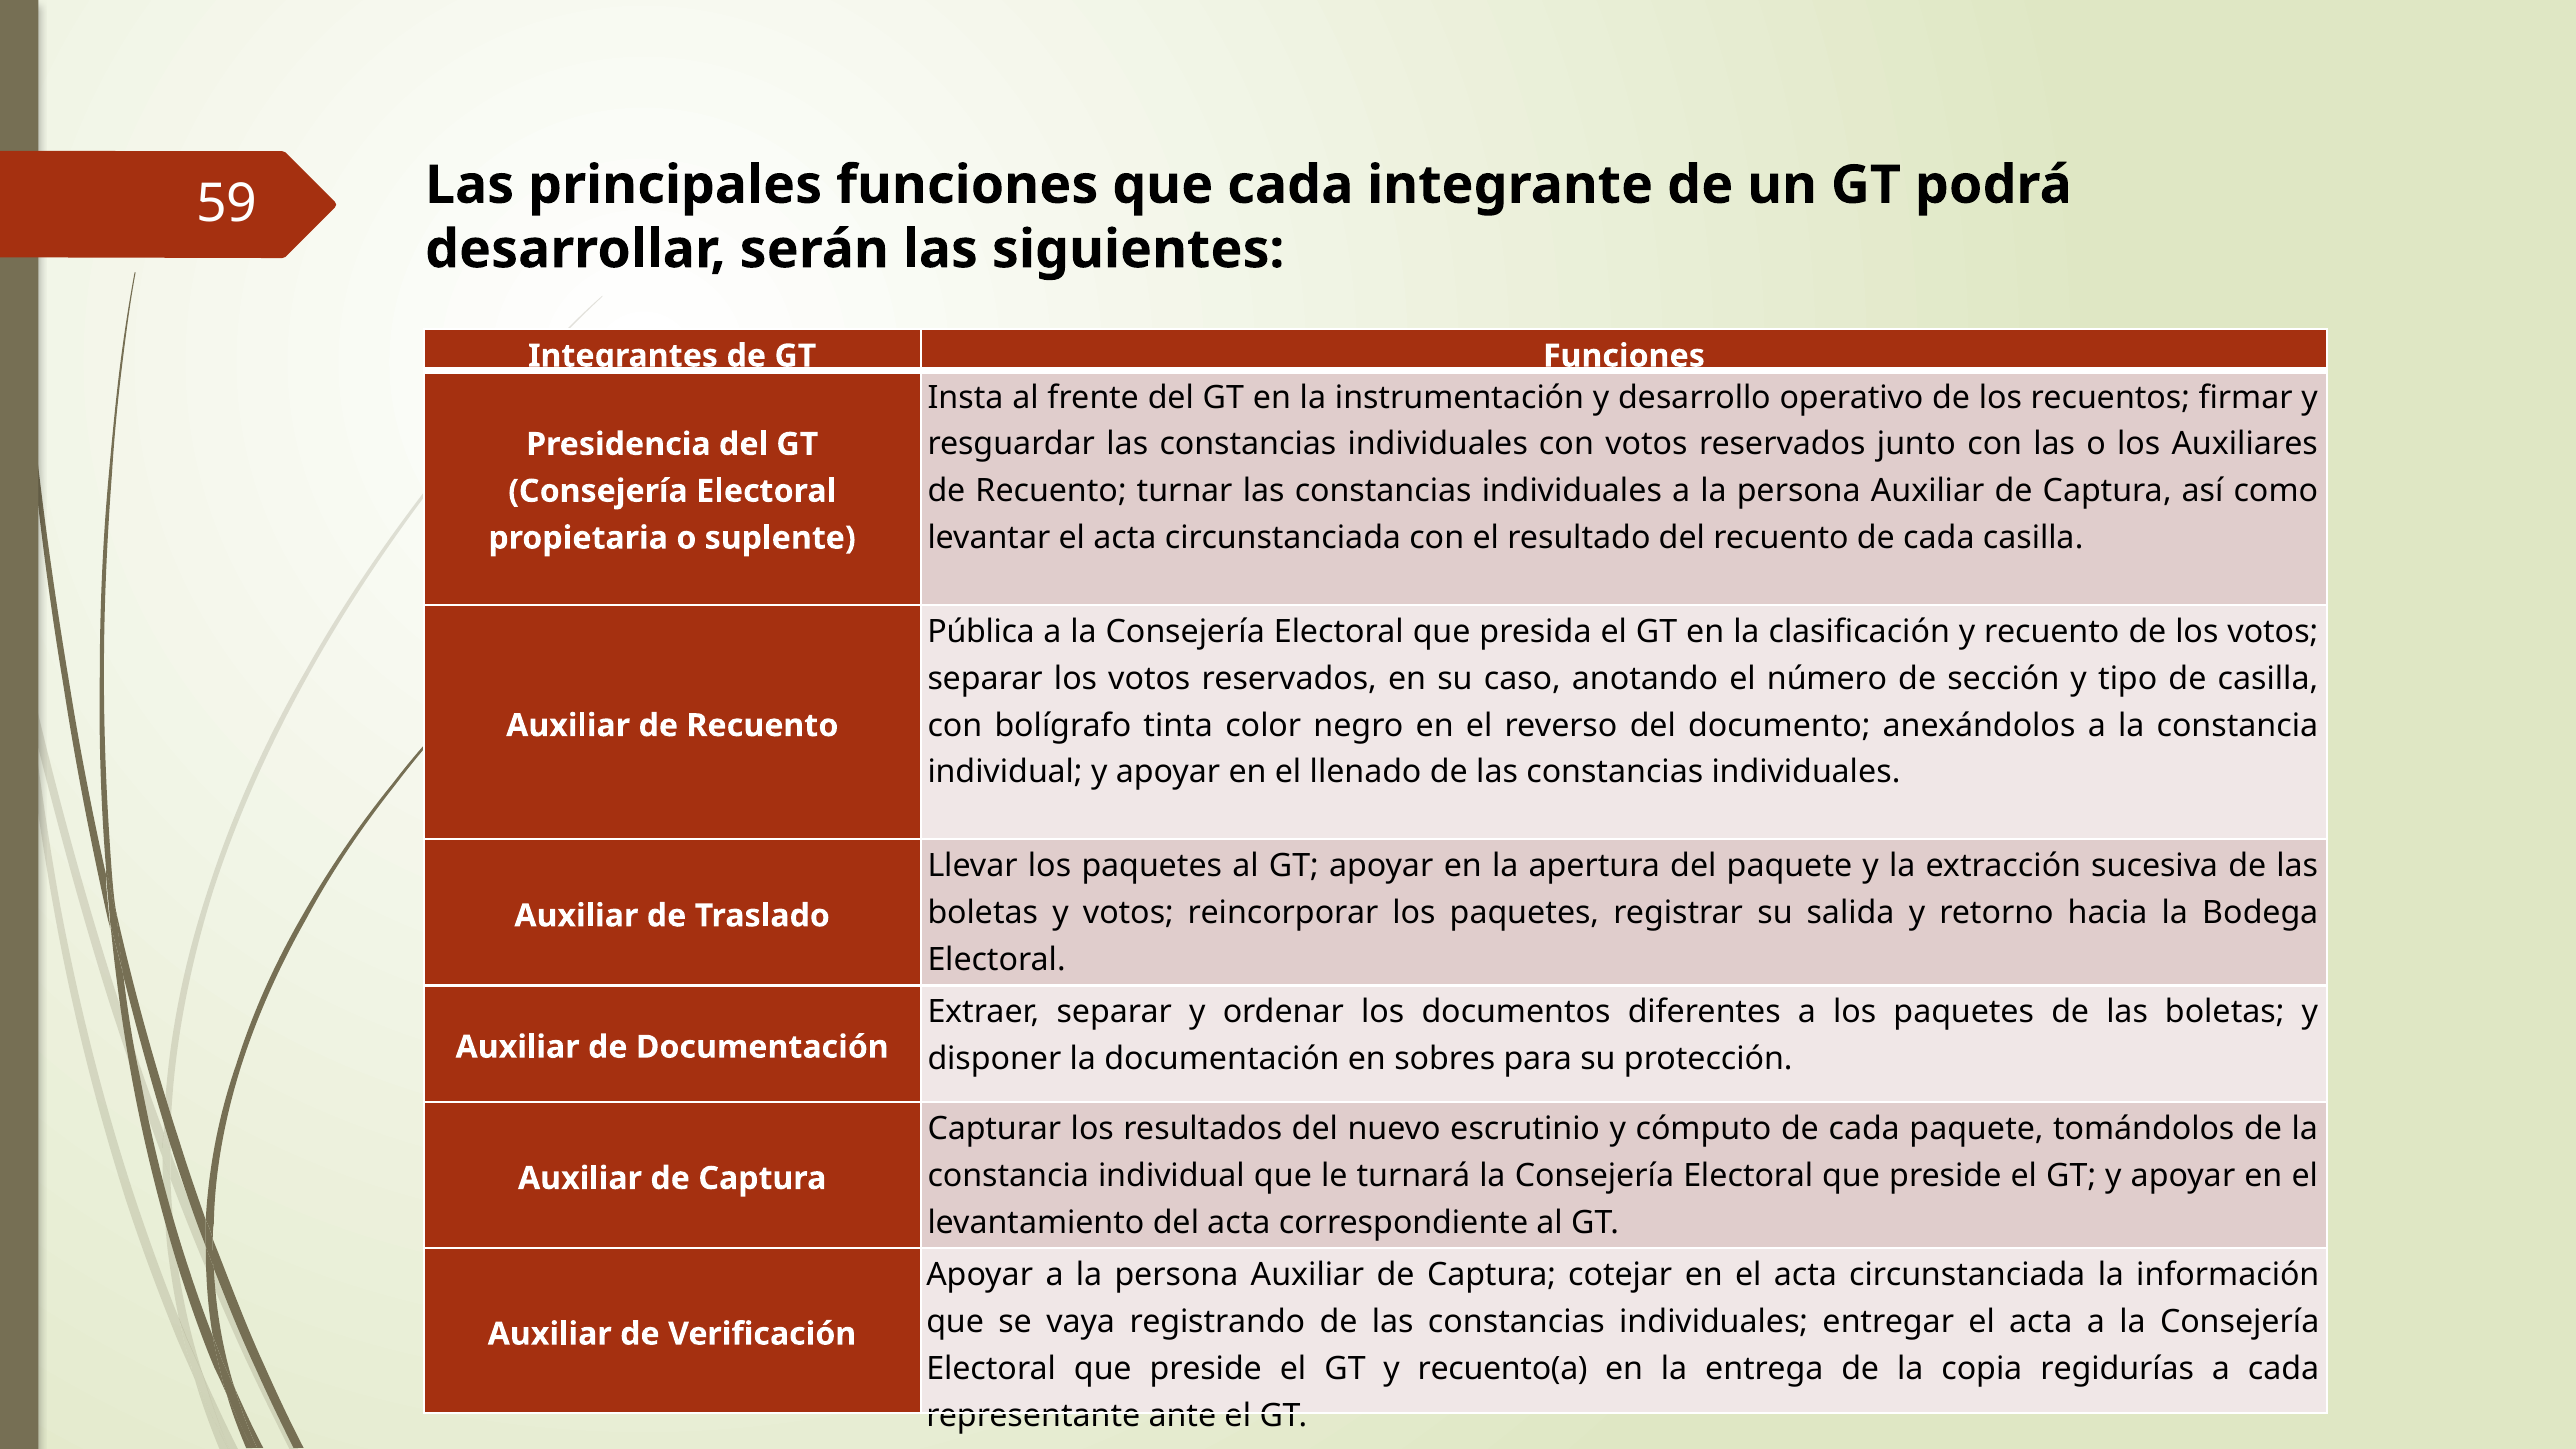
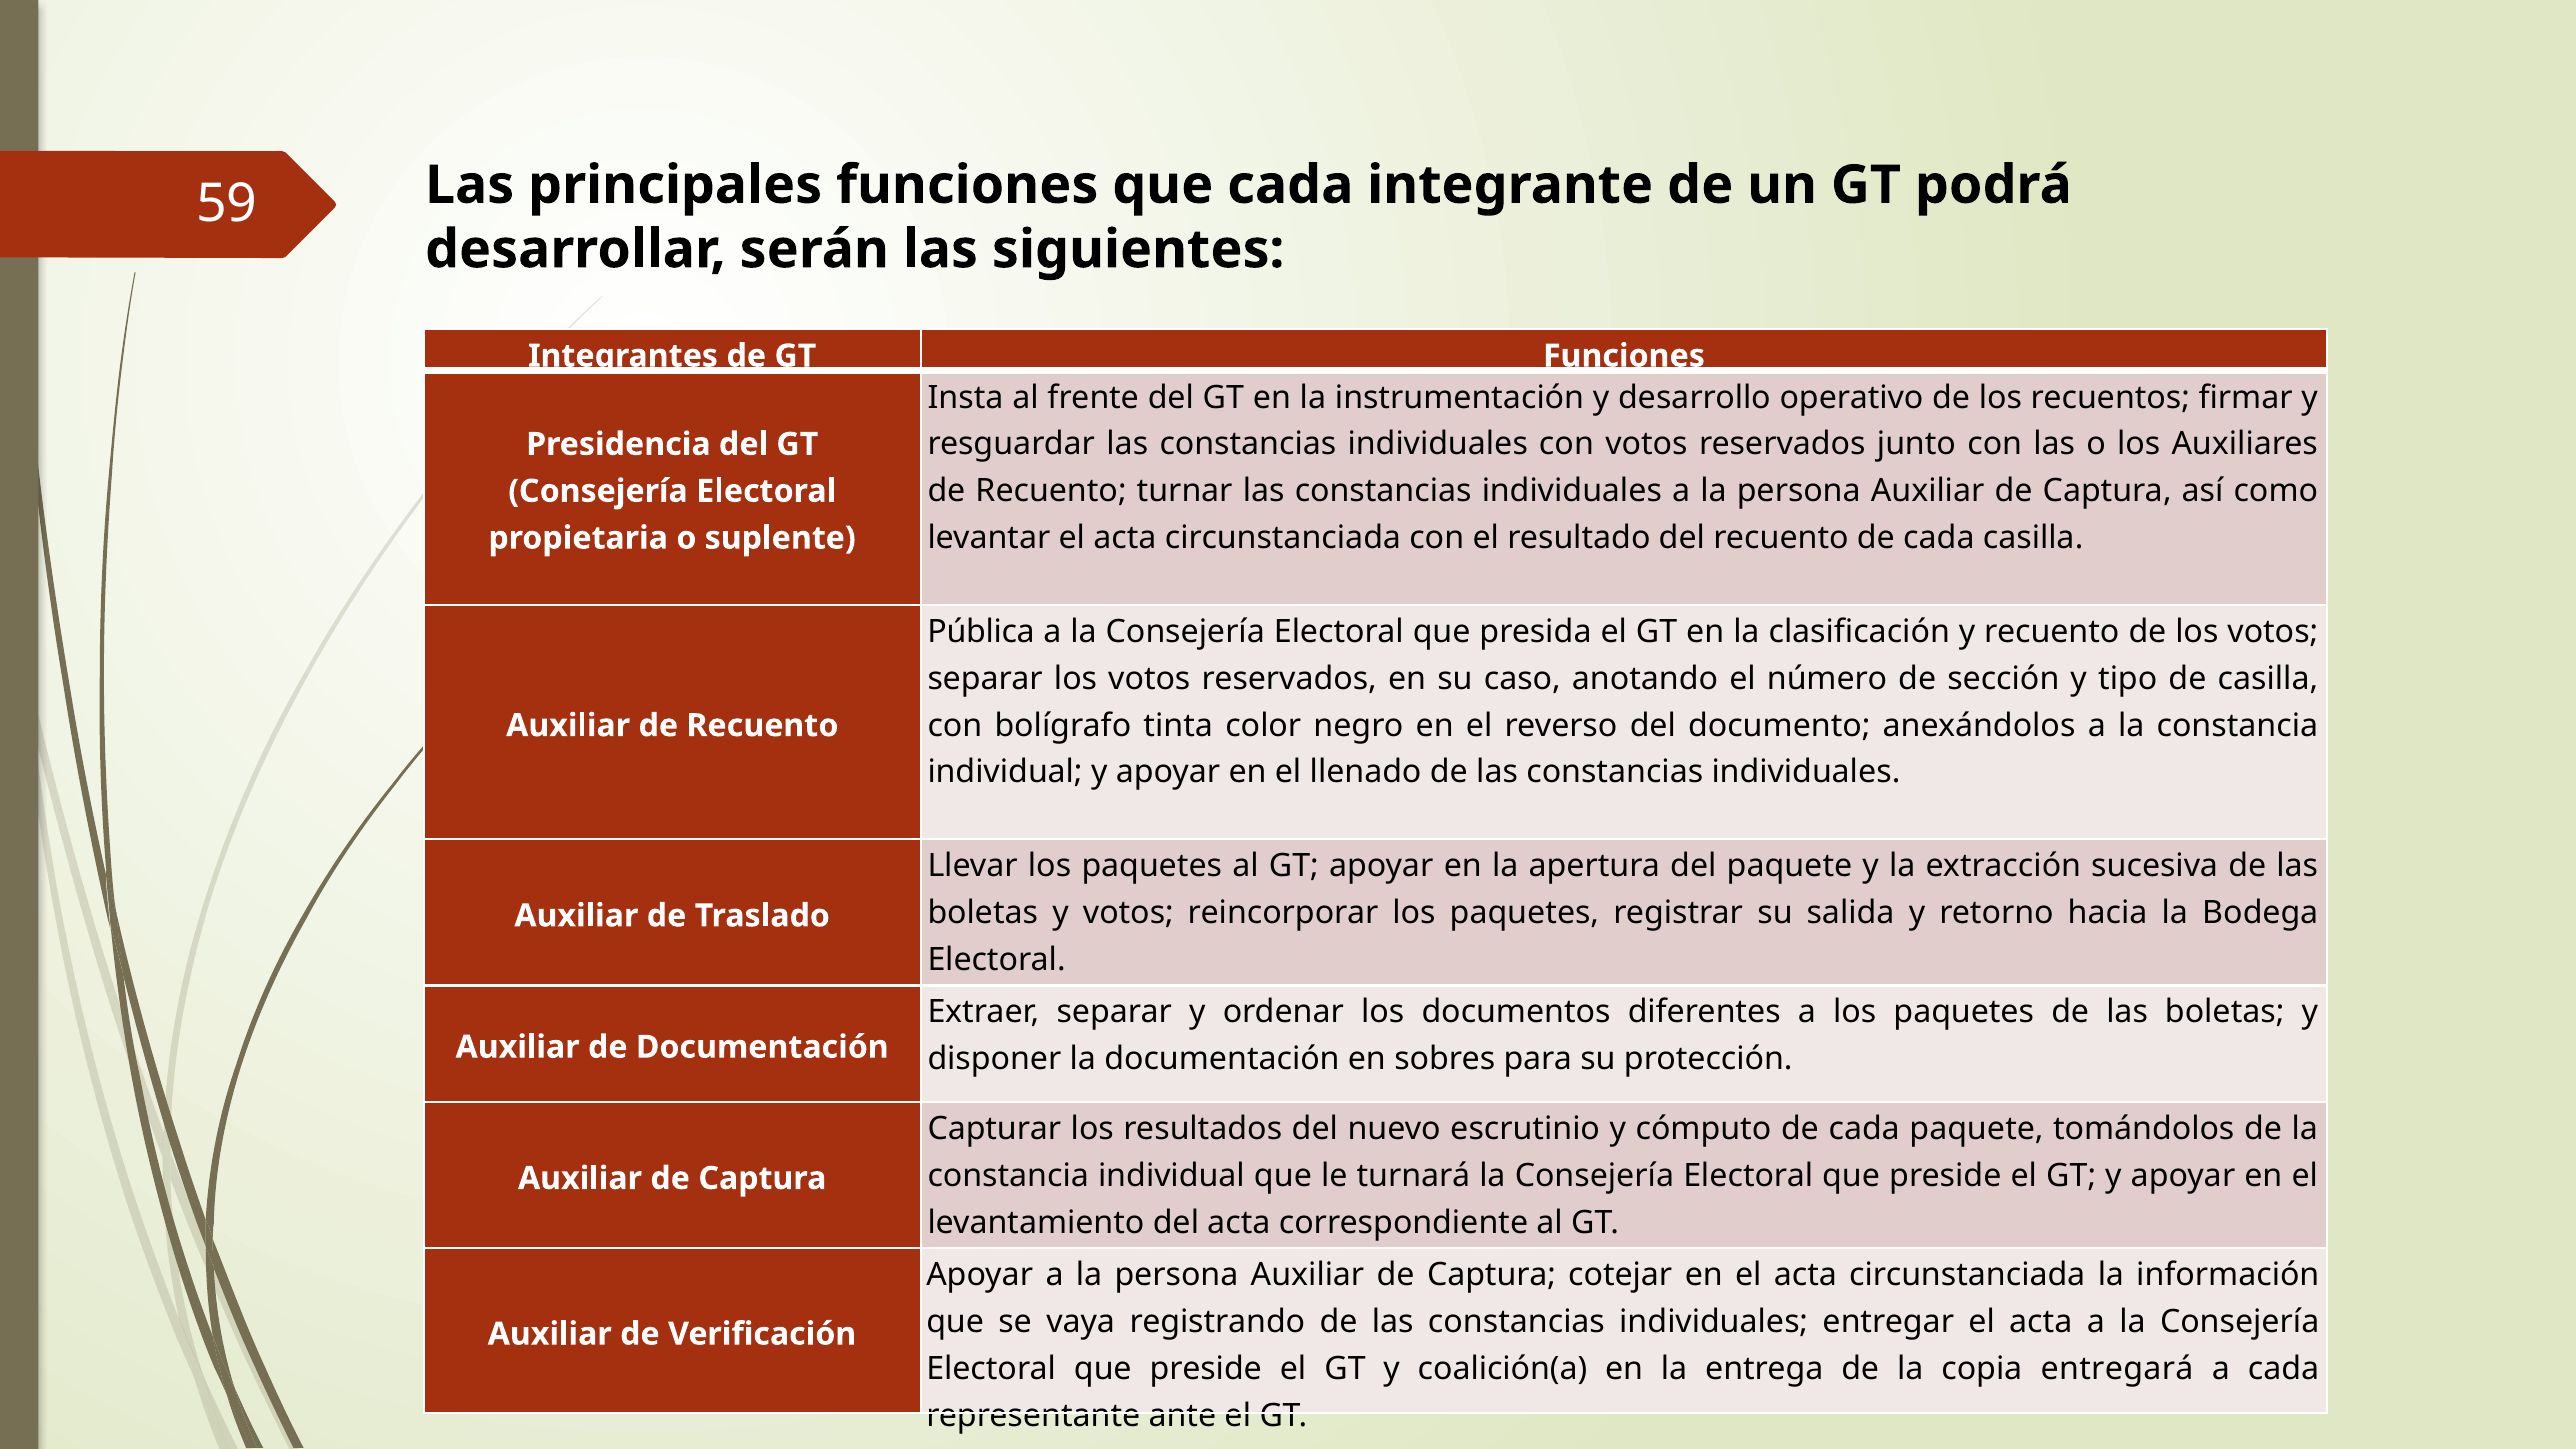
recuento(a: recuento(a -> coalición(a
regidurías: regidurías -> entregará
